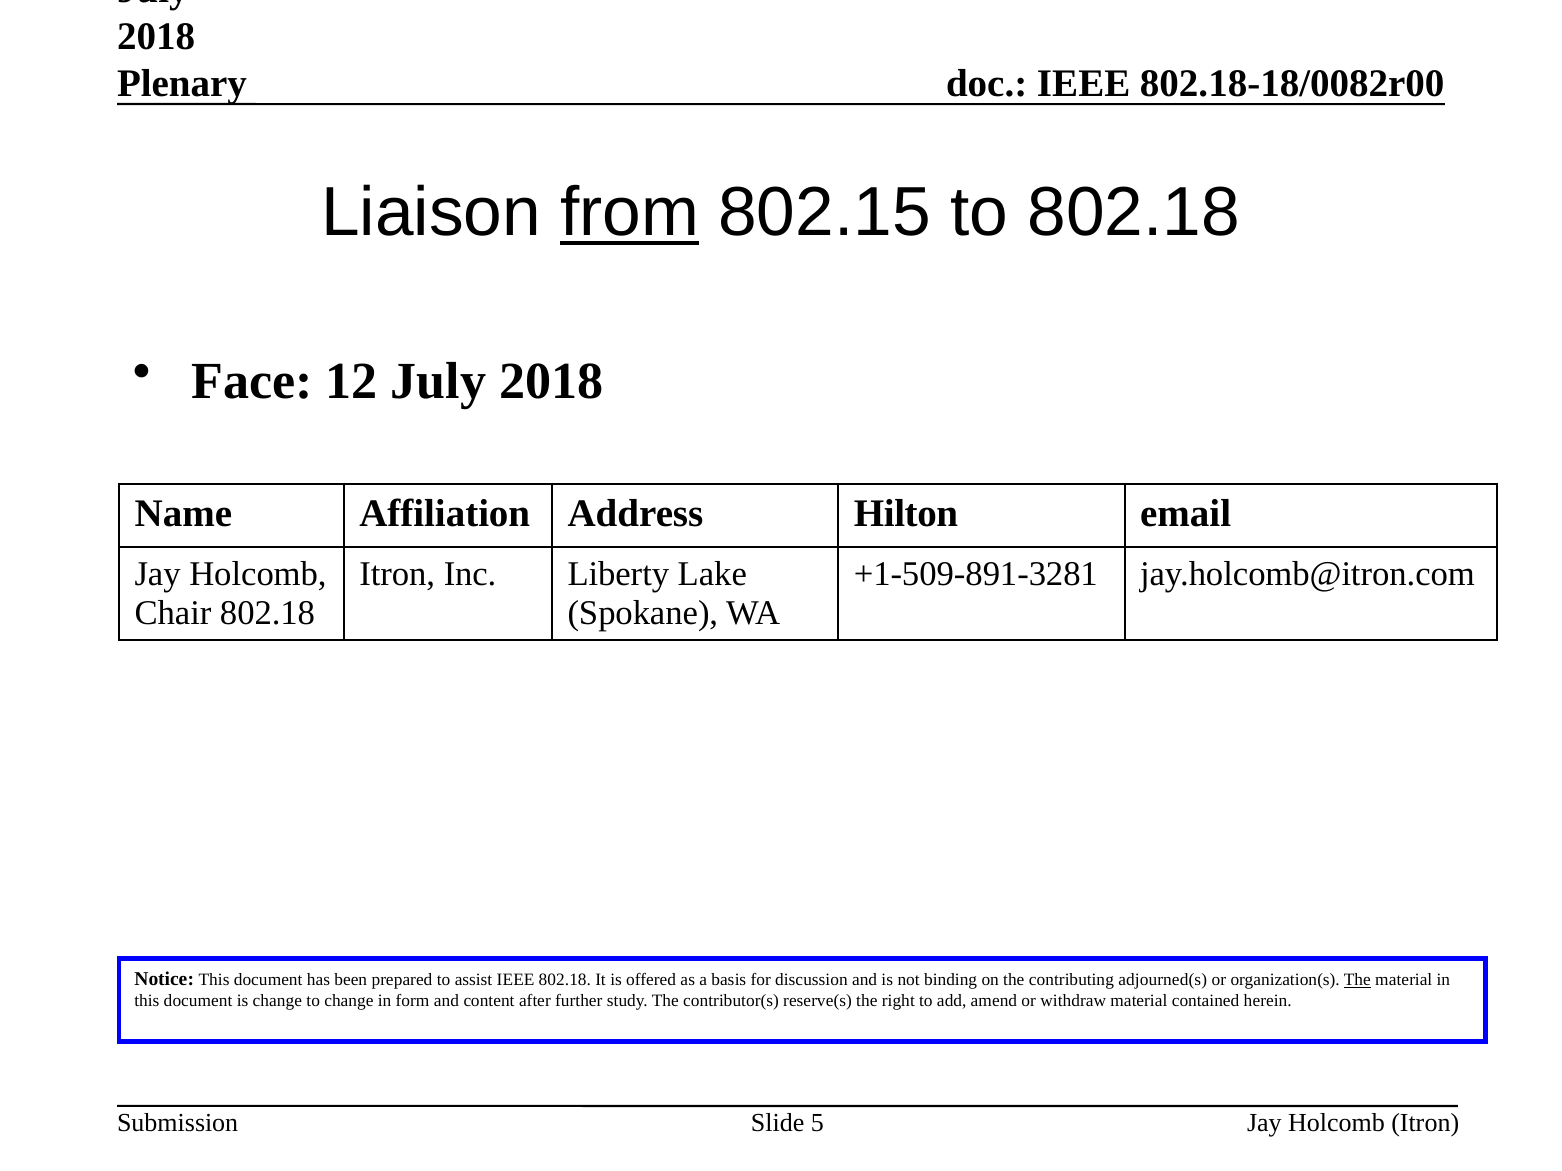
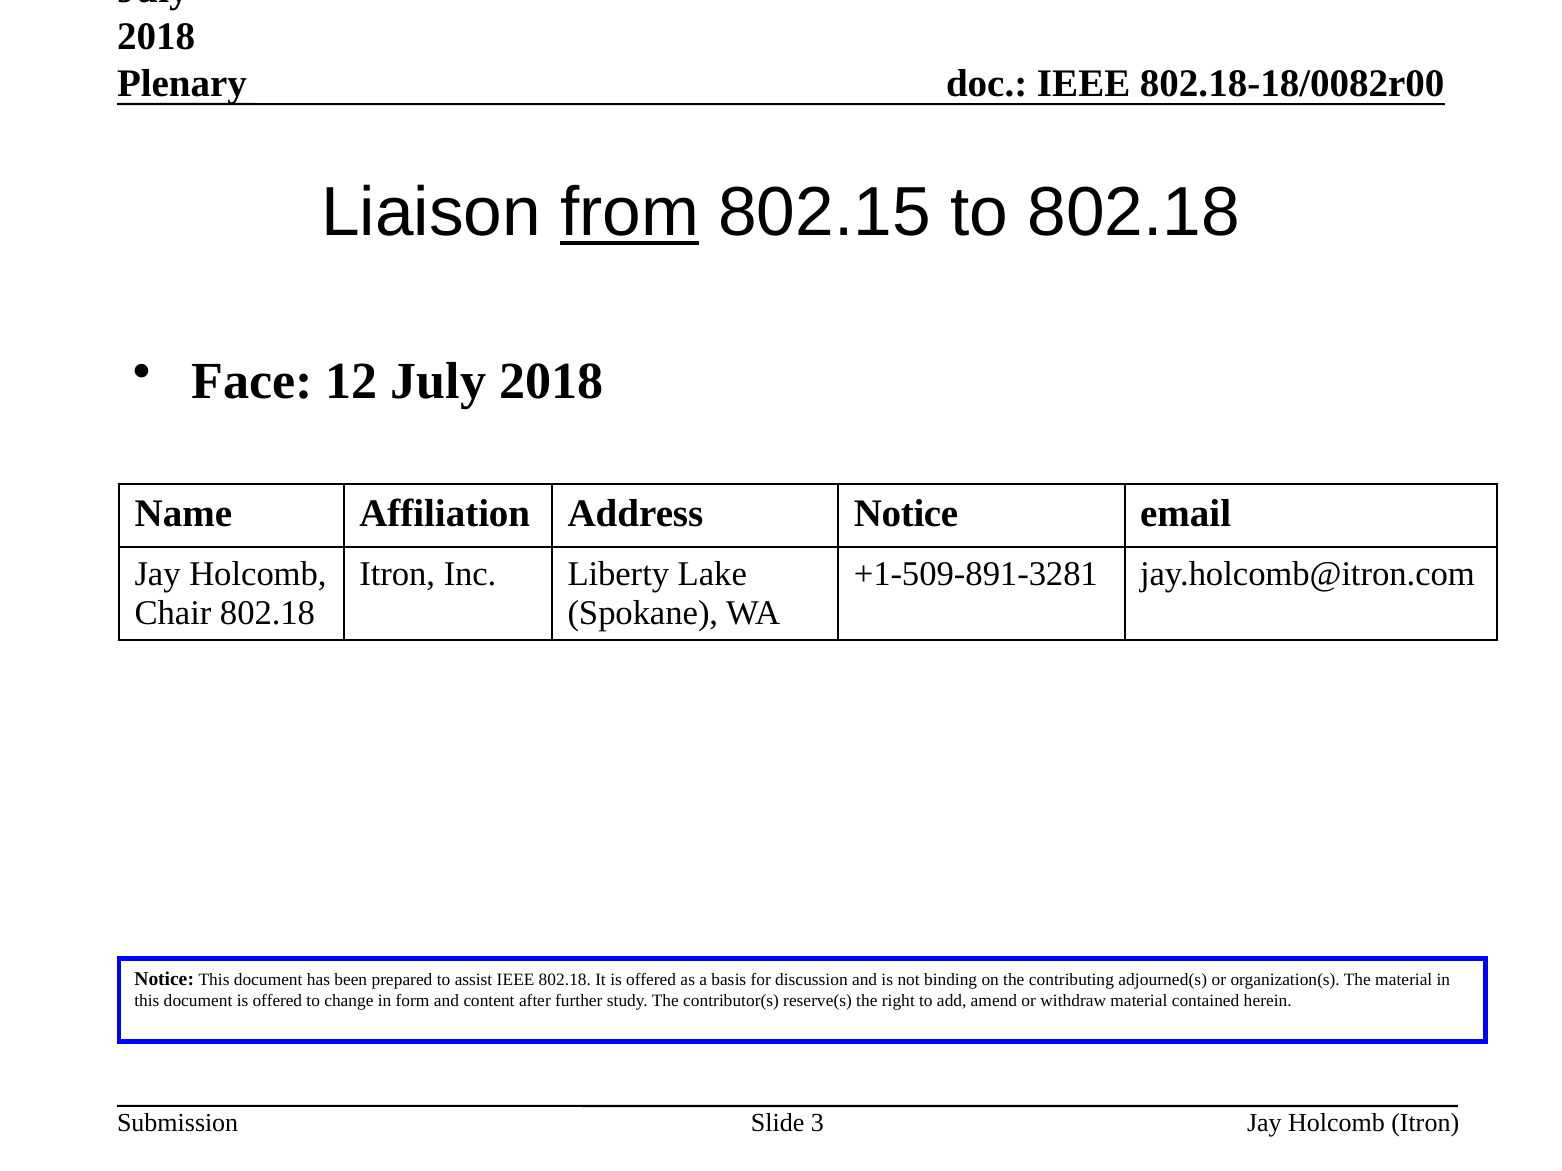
Address Hilton: Hilton -> Notice
The at (1357, 980) underline: present -> none
document is change: change -> offered
5: 5 -> 3
